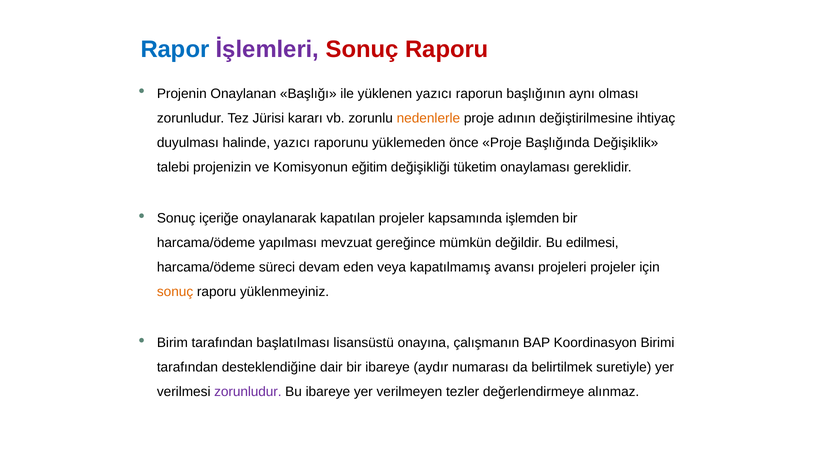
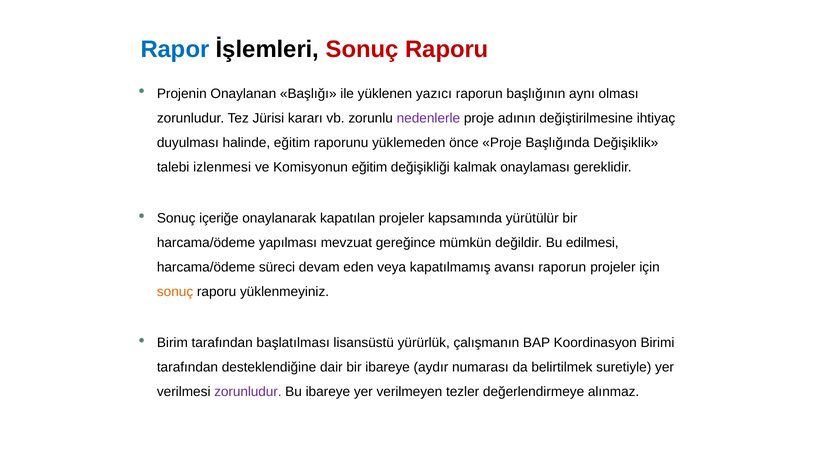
İşlemleri colour: purple -> black
nedenlerle colour: orange -> purple
halinde yazıcı: yazıcı -> eğitim
projenizin: projenizin -> izlenmesi
tüketim: tüketim -> kalmak
işlemden: işlemden -> yürütülür
avansı projeleri: projeleri -> raporun
onayına: onayına -> yürürlük
